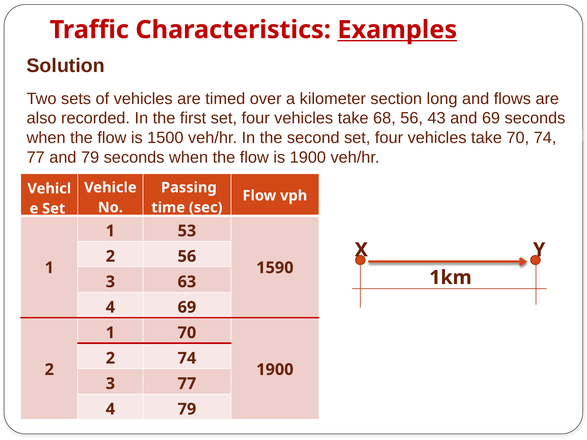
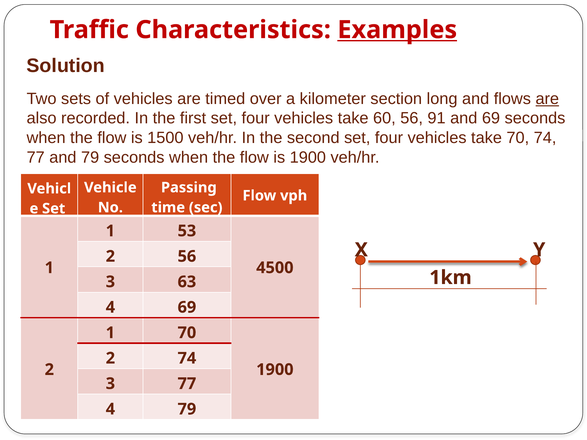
are at (547, 99) underline: none -> present
68: 68 -> 60
43: 43 -> 91
1590: 1590 -> 4500
